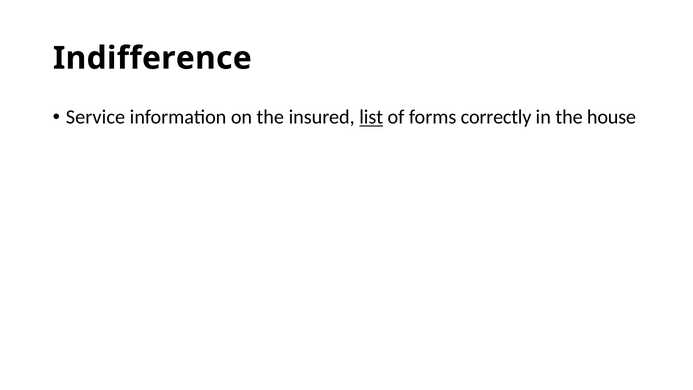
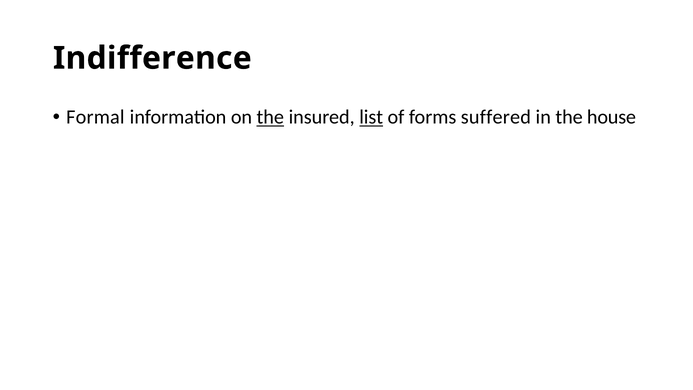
Service: Service -> Formal
the at (270, 117) underline: none -> present
correctly: correctly -> suffered
